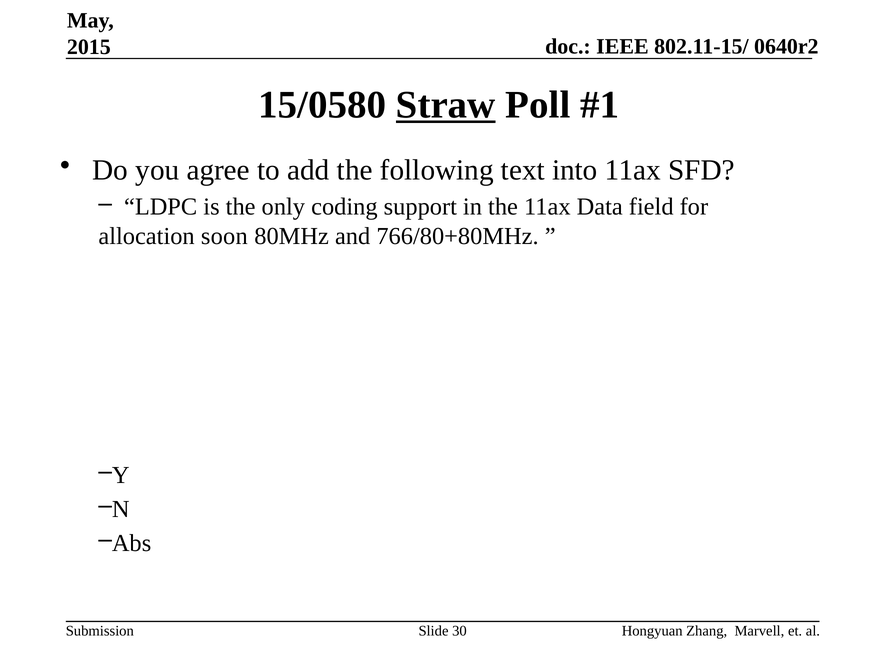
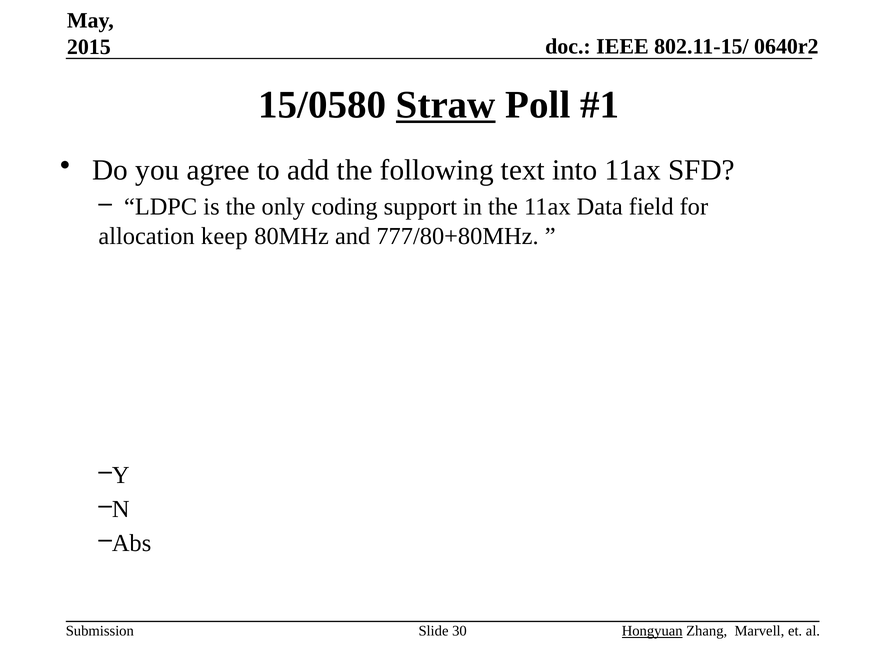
soon: soon -> keep
766/80+80MHz: 766/80+80MHz -> 777/80+80MHz
Hongyuan underline: none -> present
